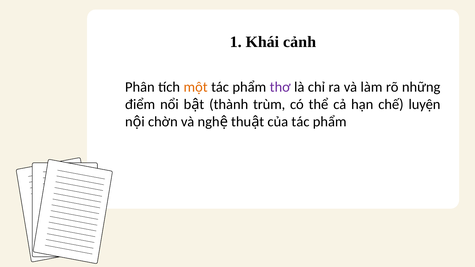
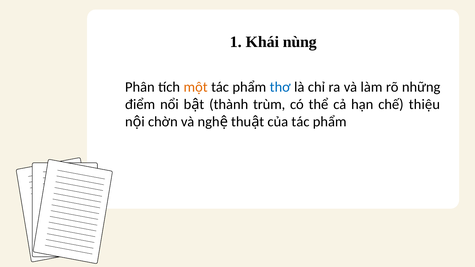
cảnh: cảnh -> nùng
thơ colour: purple -> blue
luyện: luyện -> thiệu
